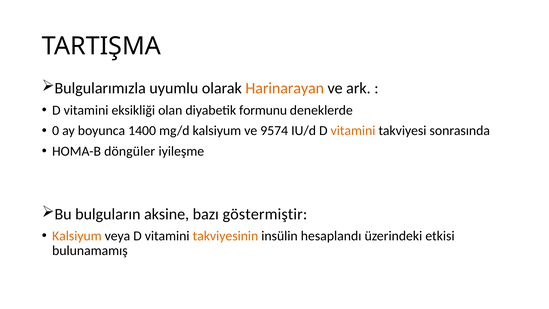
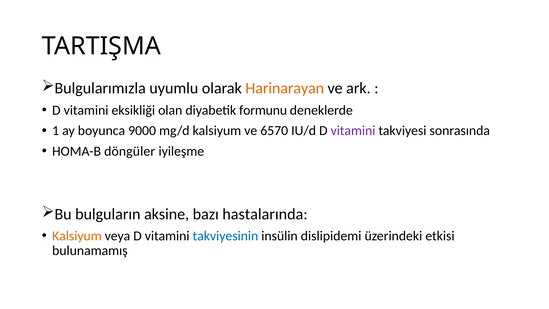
0: 0 -> 1
1400: 1400 -> 9000
9574: 9574 -> 6570
vitamini at (353, 131) colour: orange -> purple
göstermiştir: göstermiştir -> hastalarında
takviyesinin colour: orange -> blue
hesaplandı: hesaplandı -> dislipidemi
